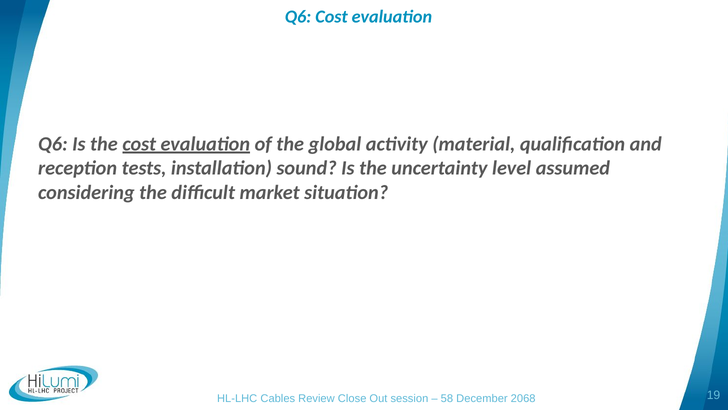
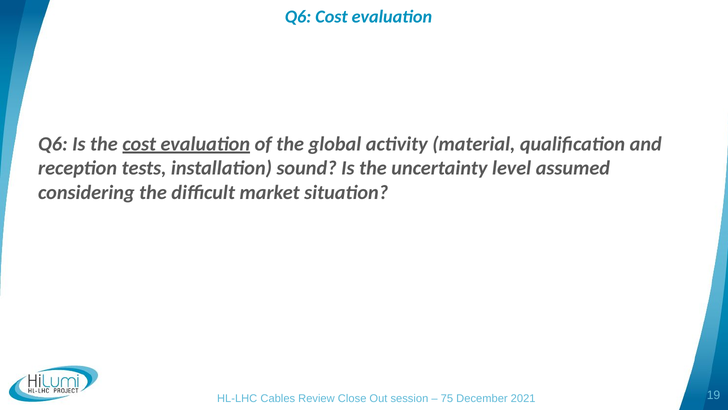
58: 58 -> 75
2068: 2068 -> 2021
